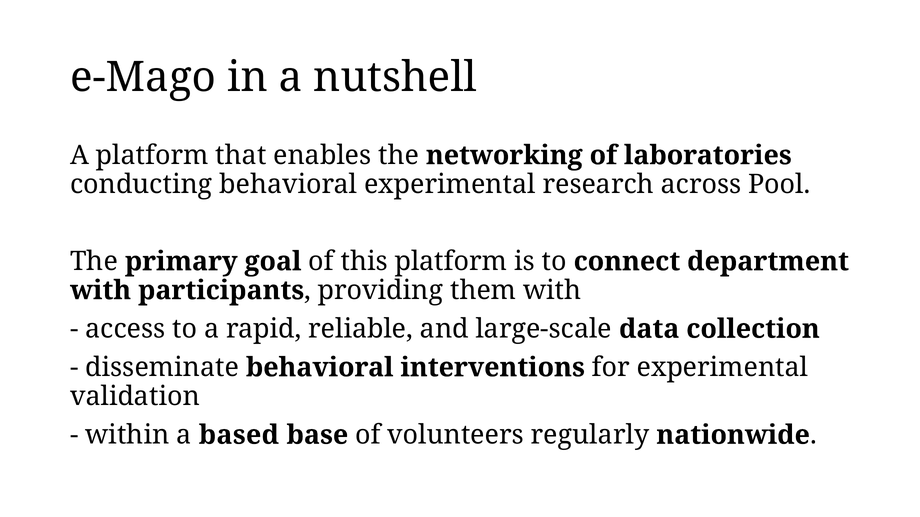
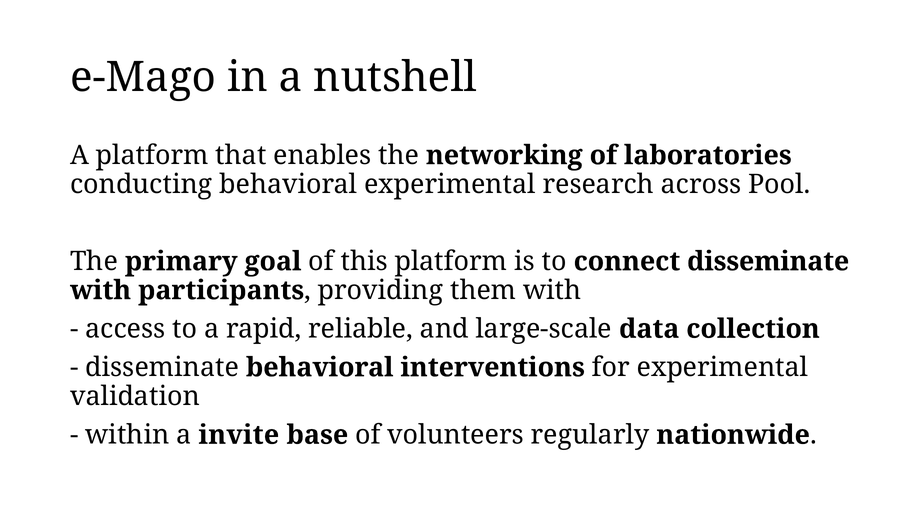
connect department: department -> disseminate
based: based -> invite
